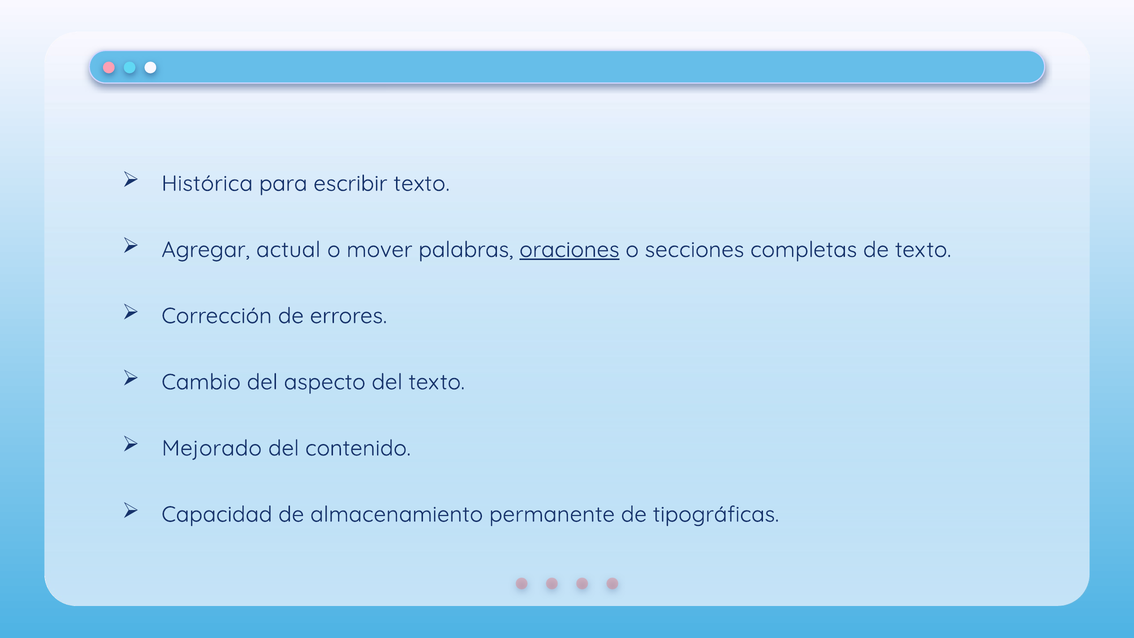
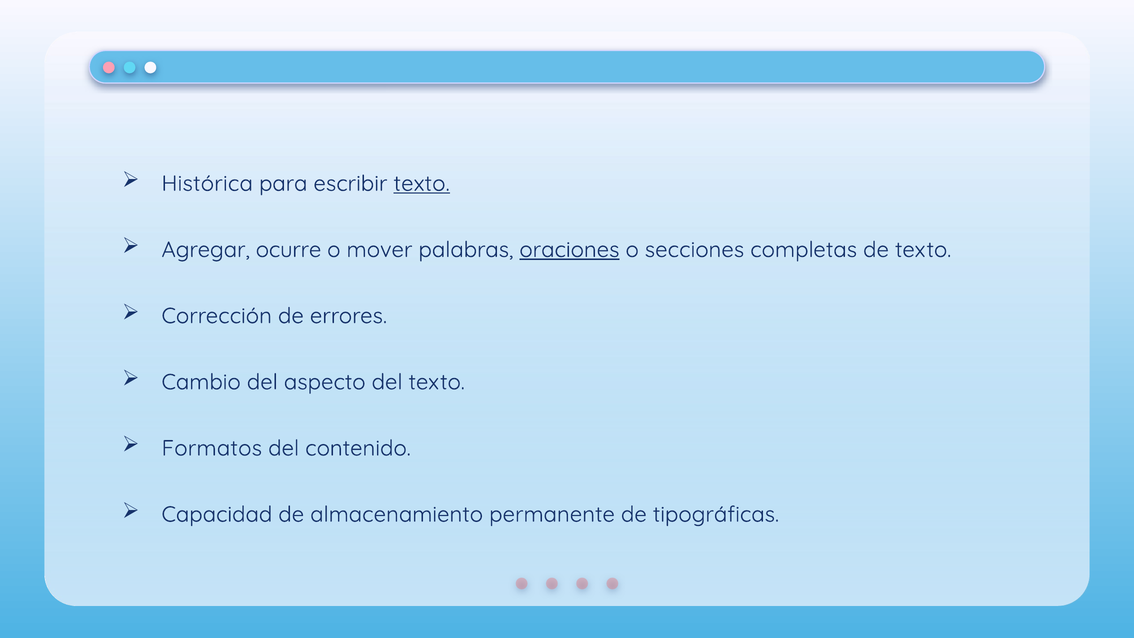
texto at (422, 184) underline: none -> present
actual: actual -> ocurre
Mejorado: Mejorado -> Formatos
